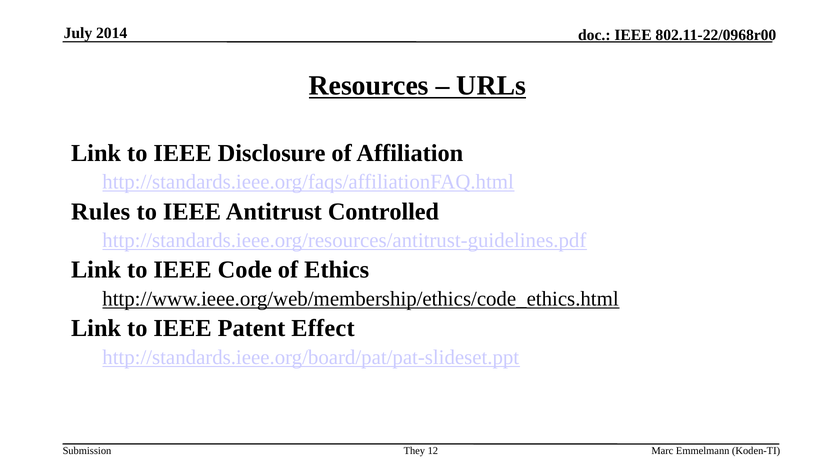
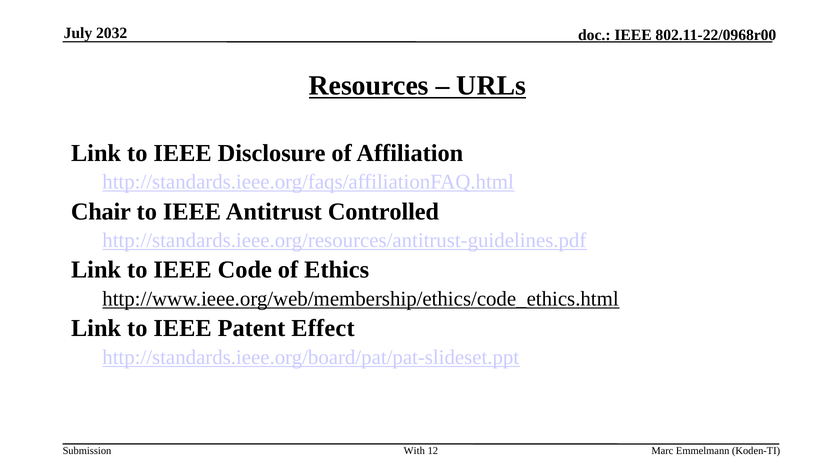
2014: 2014 -> 2032
Rules: Rules -> Chair
They: They -> With
